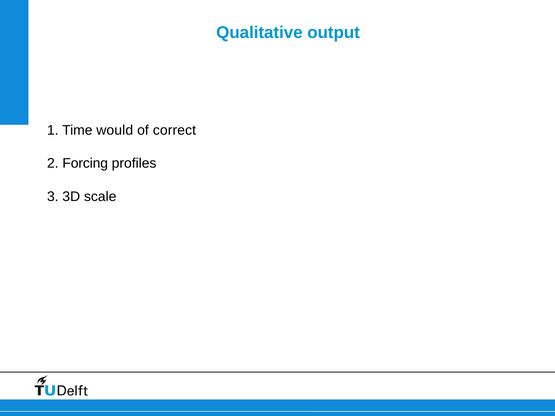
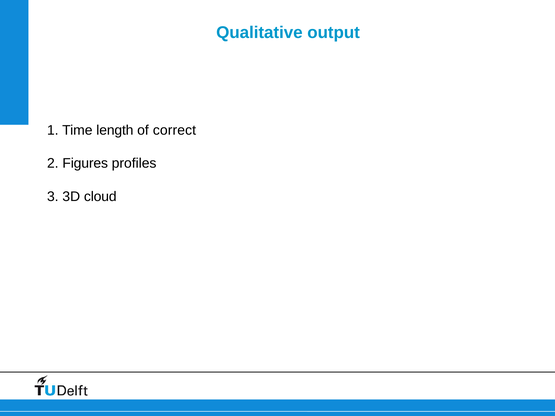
would: would -> length
Forcing: Forcing -> Figures
scale: scale -> cloud
